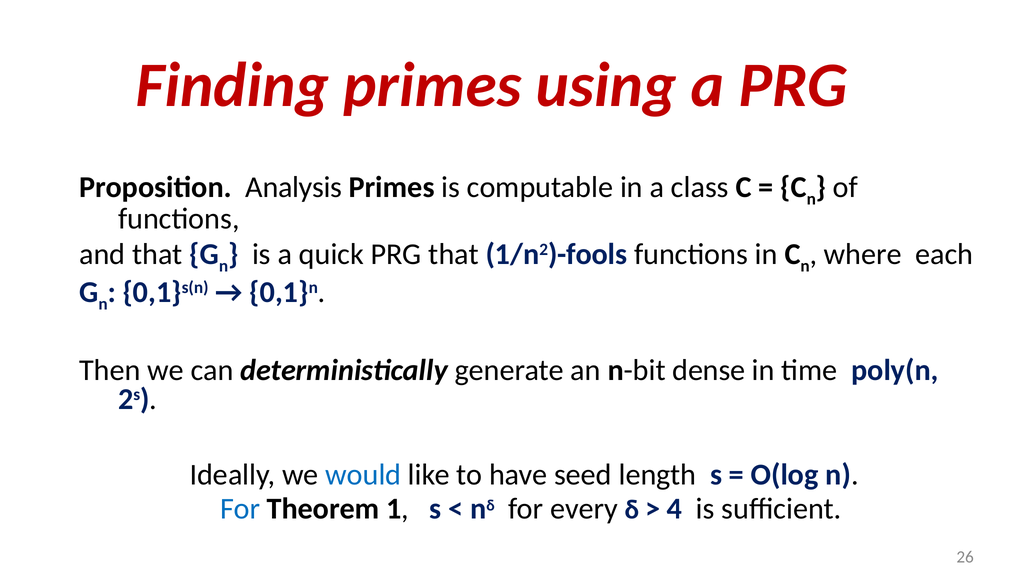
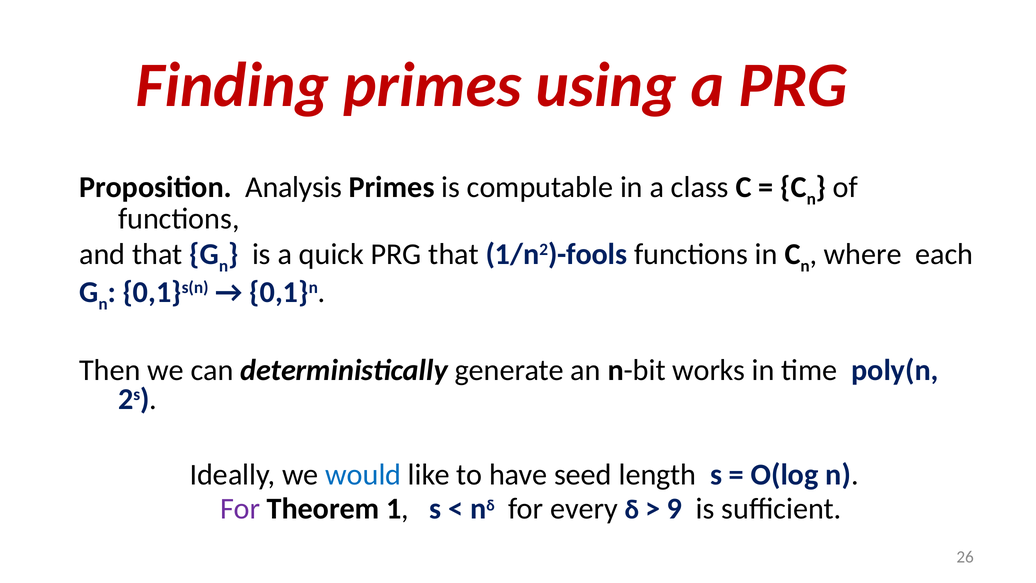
dense: dense -> works
For at (240, 509) colour: blue -> purple
4: 4 -> 9
